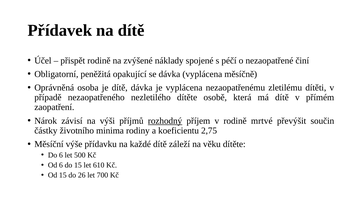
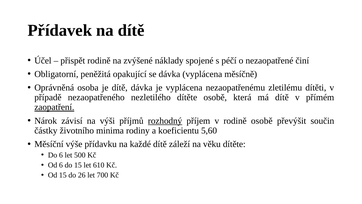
zaopatření underline: none -> present
rodině mrtvé: mrtvé -> osobě
2,75: 2,75 -> 5,60
